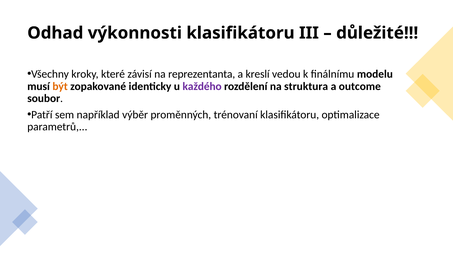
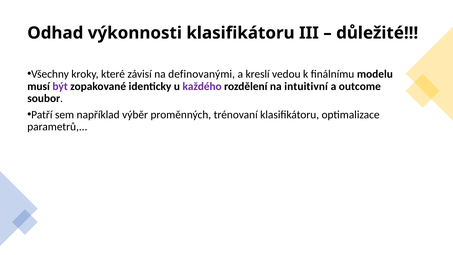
reprezentanta: reprezentanta -> definovanými
být colour: orange -> purple
struktura: struktura -> intuitivní
